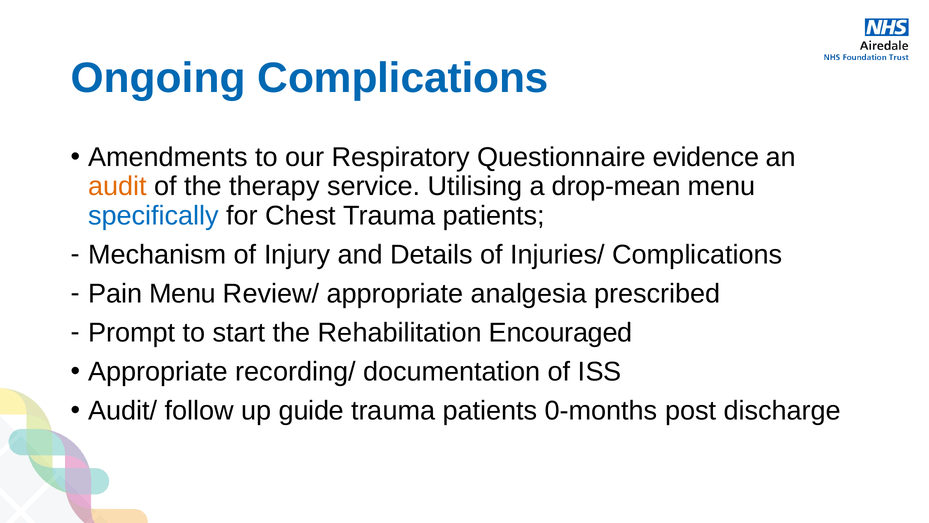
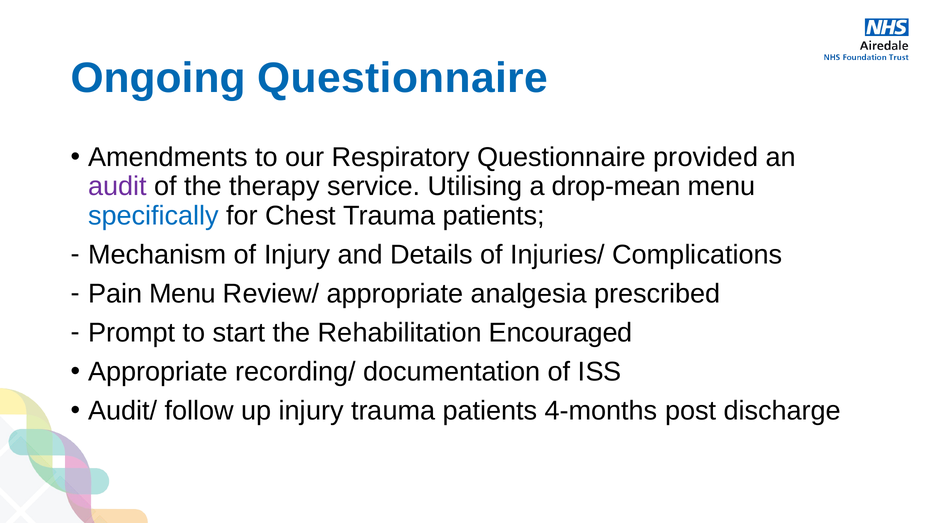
Ongoing Complications: Complications -> Questionnaire
evidence: evidence -> provided
audit colour: orange -> purple
up guide: guide -> injury
0-months: 0-months -> 4-months
